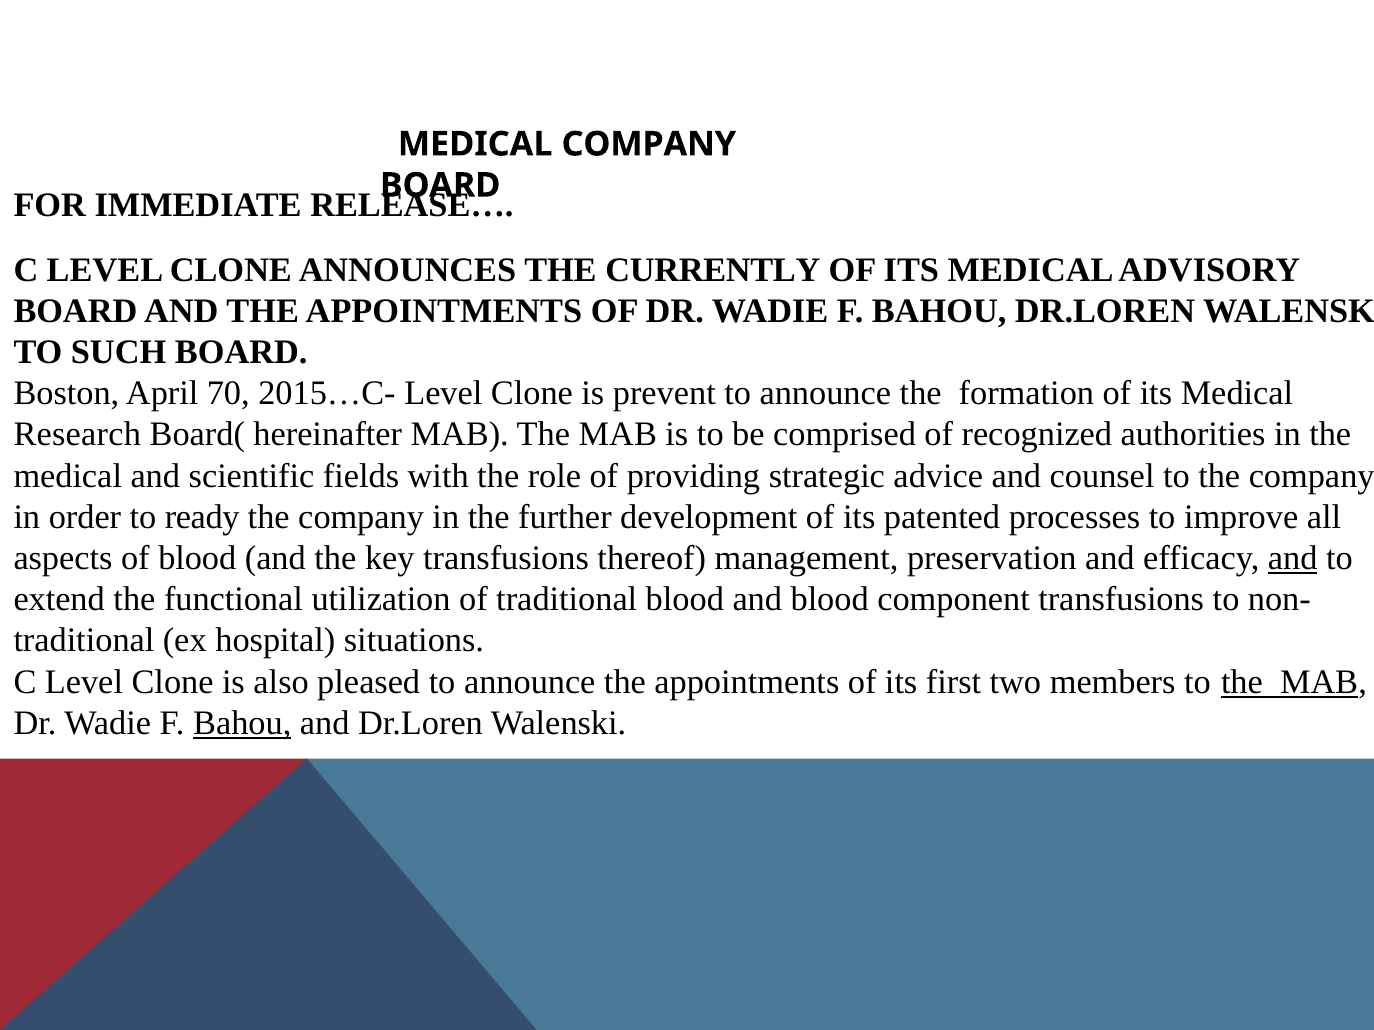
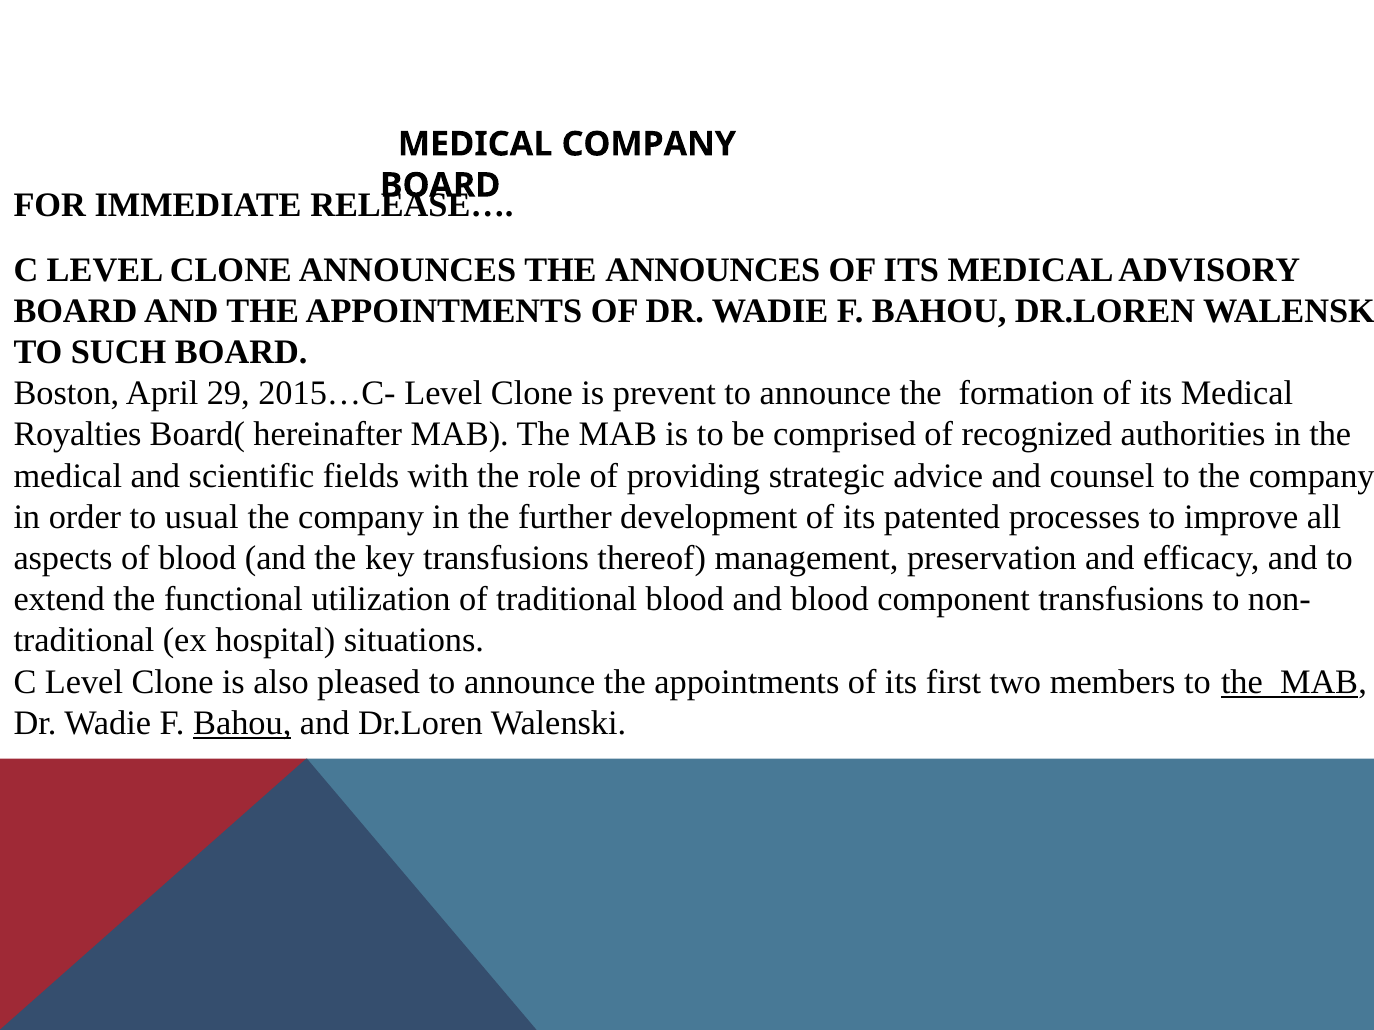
THE CURRENTLY: CURRENTLY -> ANNOUNCES
70: 70 -> 29
Research: Research -> Royalties
ready: ready -> usual
and at (1293, 558) underline: present -> none
